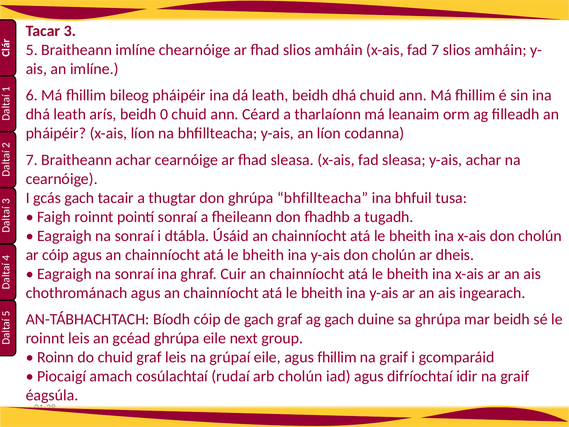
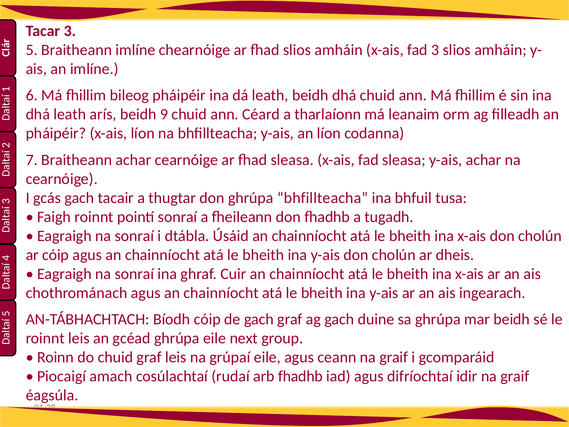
fad 7: 7 -> 3
0: 0 -> 9
agus fhillim: fhillim -> ceann
arb cholún: cholún -> fhadhb
